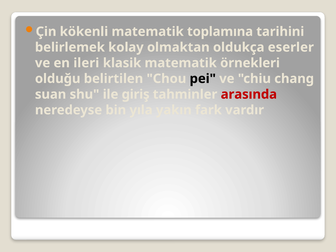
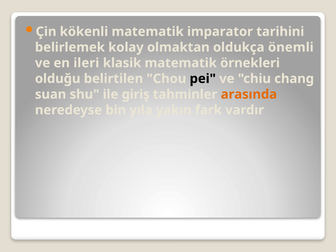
toplamına: toplamına -> imparator
eserler: eserler -> önemli
arasında colour: red -> orange
